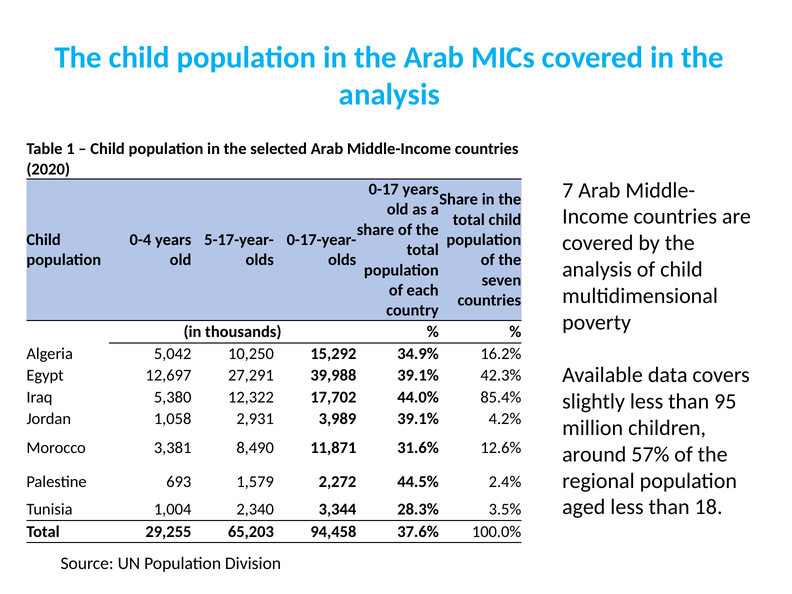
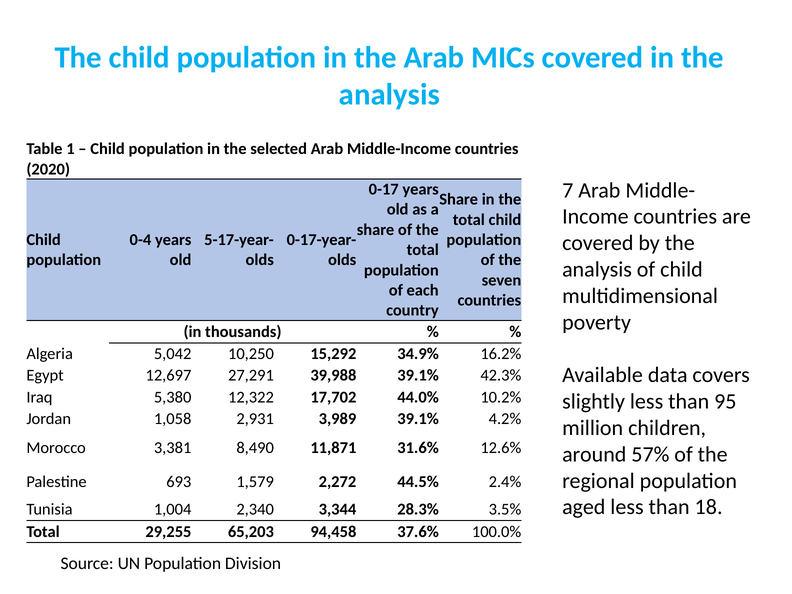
85.4%: 85.4% -> 10.2%
